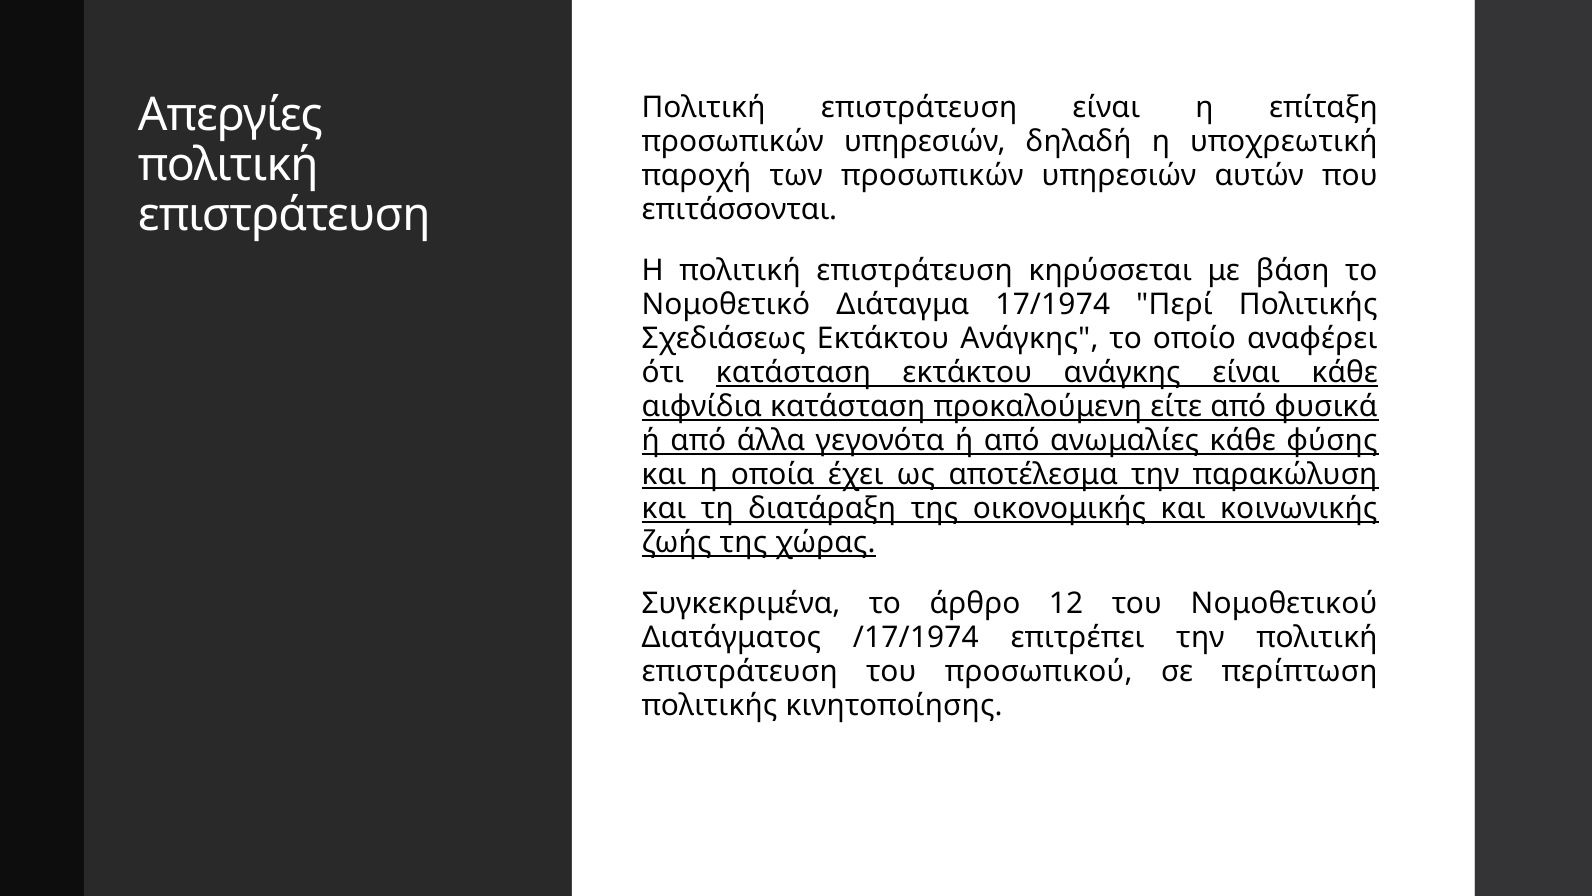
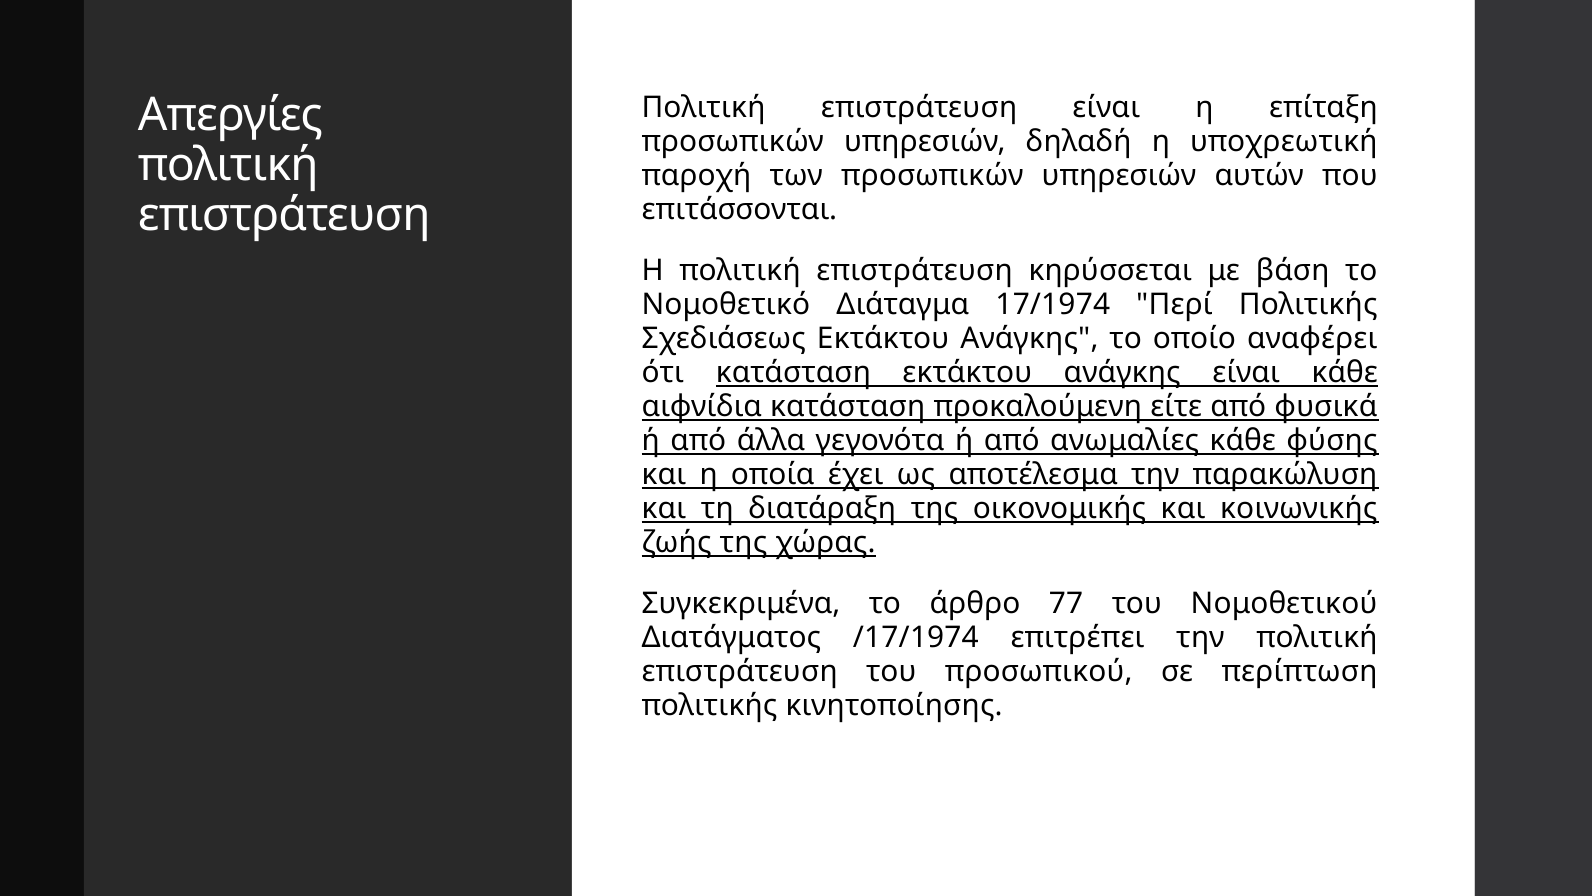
12: 12 -> 77
